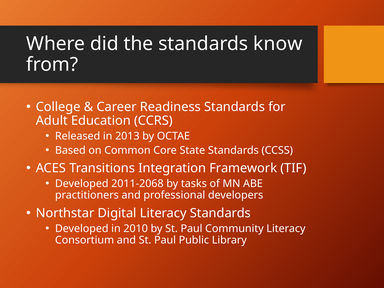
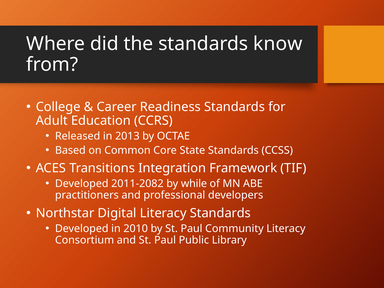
2011-2068: 2011-2068 -> 2011-2082
tasks: tasks -> while
